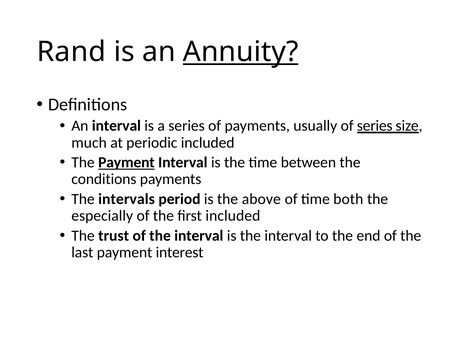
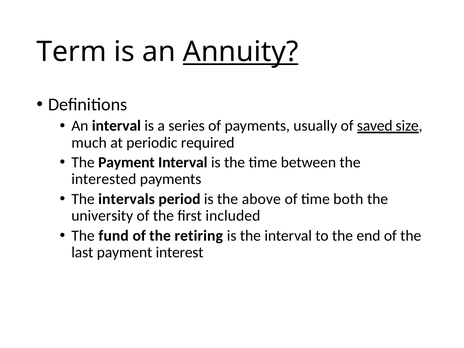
Rand: Rand -> Term
of series: series -> saved
periodic included: included -> required
Payment at (126, 163) underline: present -> none
conditions: conditions -> interested
especially: especially -> university
trust: trust -> fund
of the interval: interval -> retiring
